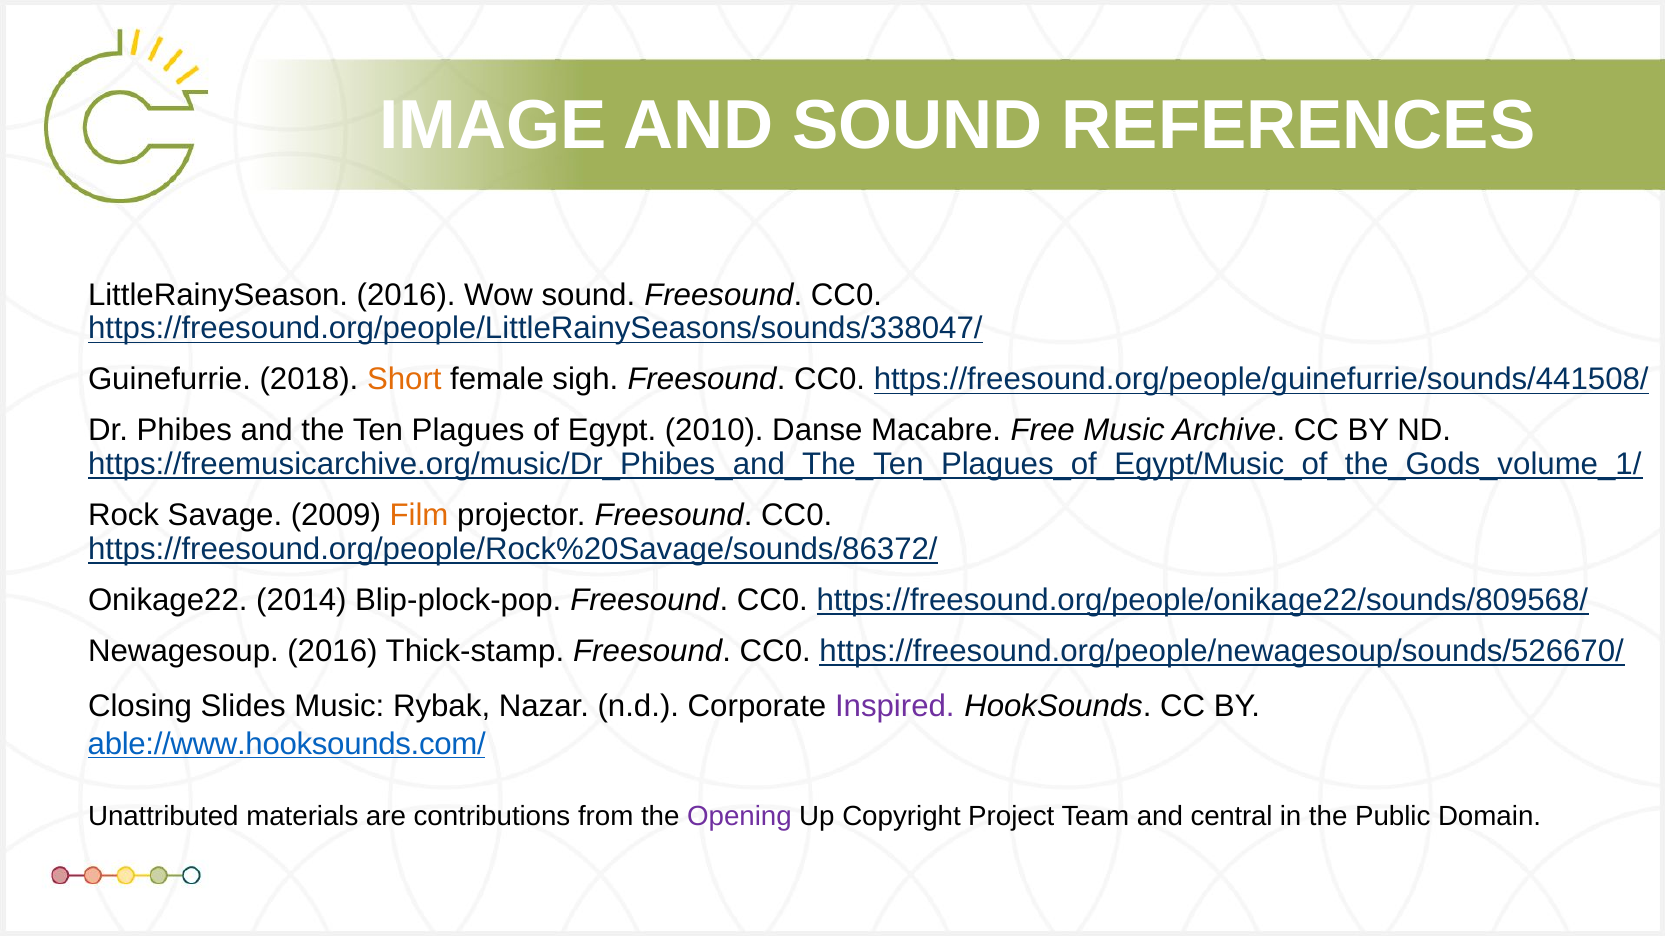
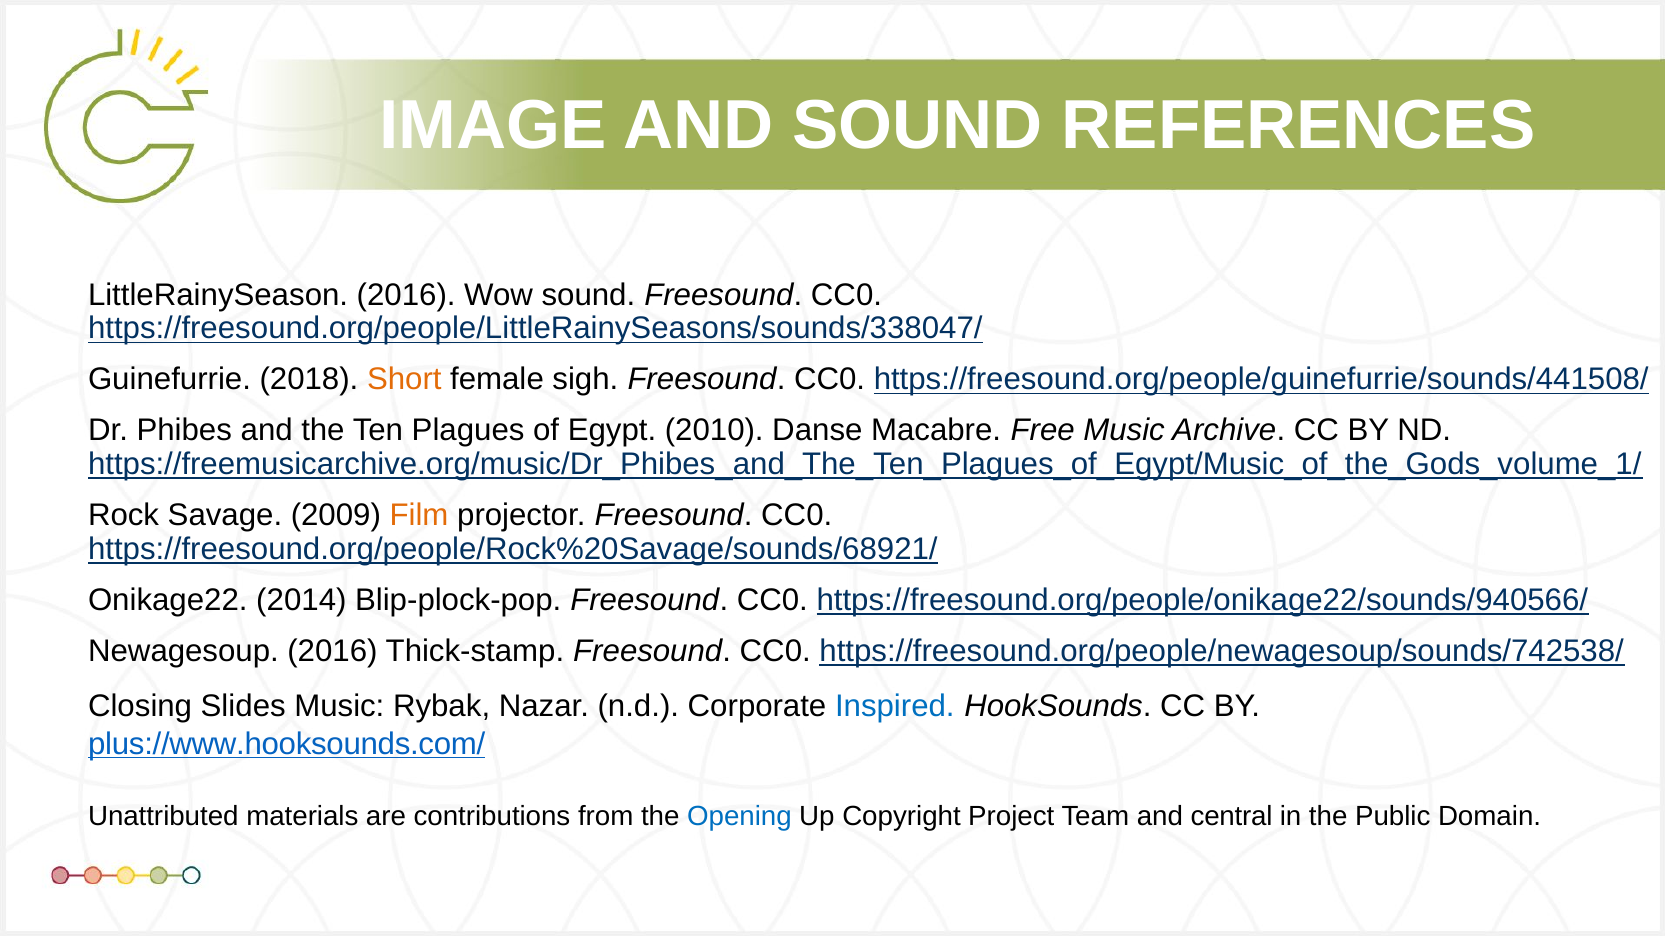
https://freesound.org/people/Rock%20Savage/sounds/86372/: https://freesound.org/people/Rock%20Savage/sounds/86372/ -> https://freesound.org/people/Rock%20Savage/sounds/68921/
https://freesound.org/people/onikage22/sounds/809568/: https://freesound.org/people/onikage22/sounds/809568/ -> https://freesound.org/people/onikage22/sounds/940566/
https://freesound.org/people/newagesoup/sounds/526670/: https://freesound.org/people/newagesoup/sounds/526670/ -> https://freesound.org/people/newagesoup/sounds/742538/
Inspired colour: purple -> blue
able://www.hooksounds.com/: able://www.hooksounds.com/ -> plus://www.hooksounds.com/
Opening colour: purple -> blue
